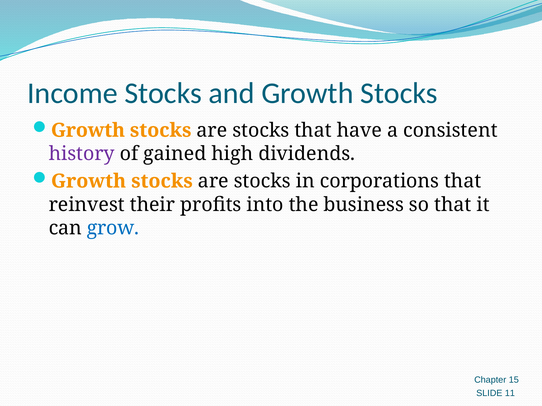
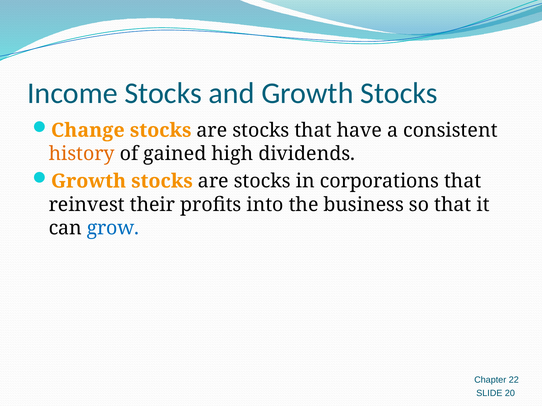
Growth at (88, 130): Growth -> Change
history colour: purple -> orange
15: 15 -> 22
11: 11 -> 20
